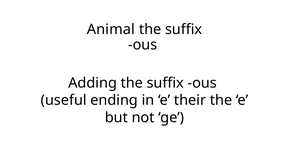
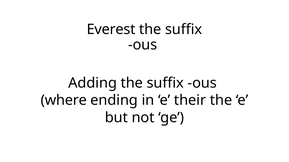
Animal: Animal -> Everest
useful: useful -> where
